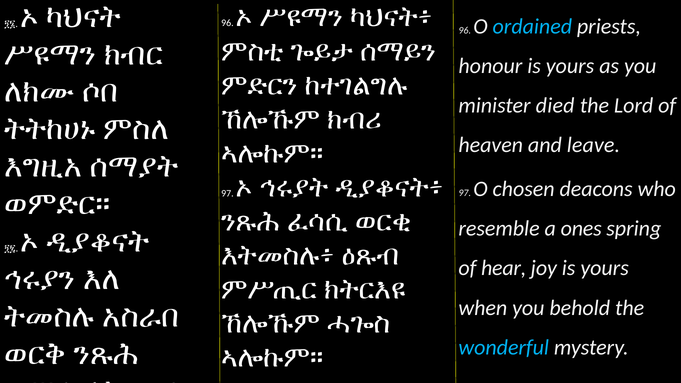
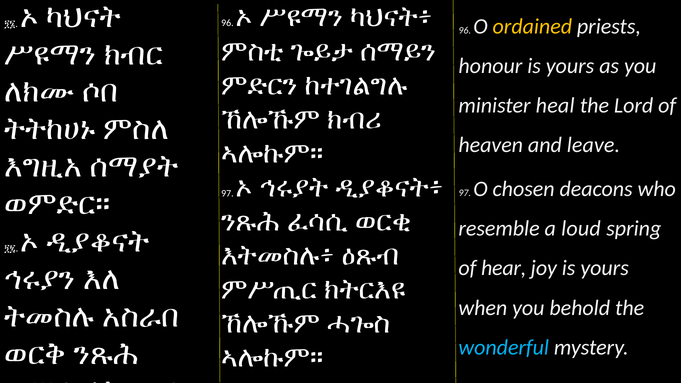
ordained colour: light blue -> yellow
died: died -> heal
ones: ones -> loud
